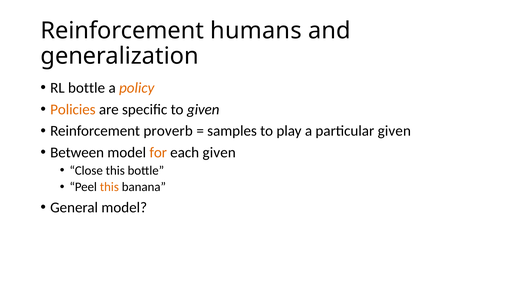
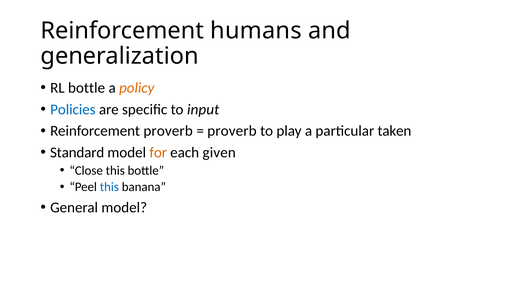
Policies colour: orange -> blue
to given: given -> input
samples at (232, 131): samples -> proverb
particular given: given -> taken
Between: Between -> Standard
this at (109, 187) colour: orange -> blue
